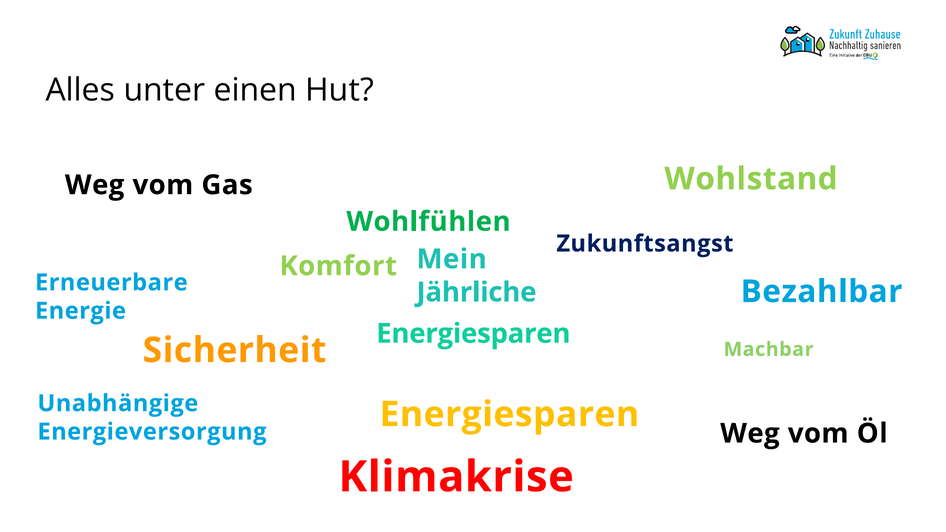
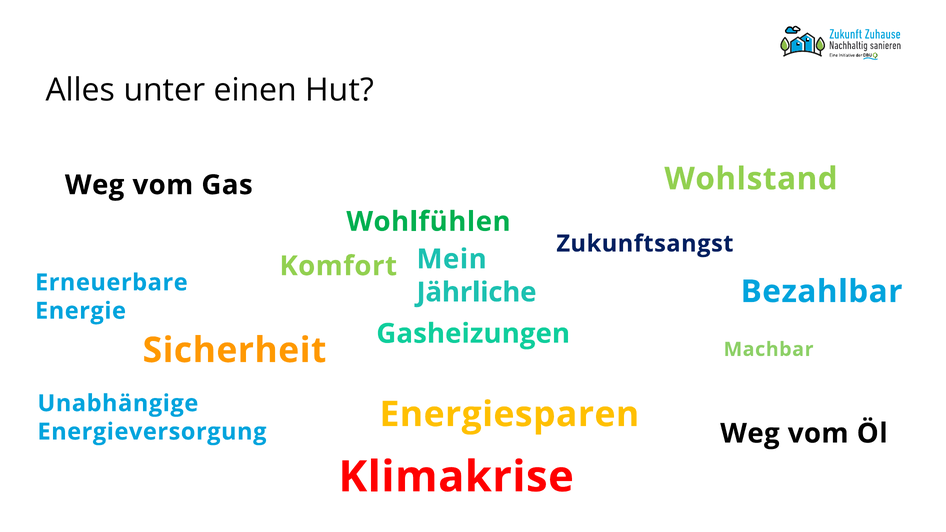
Energiesparen at (473, 334): Energiesparen -> Gasheizungen
